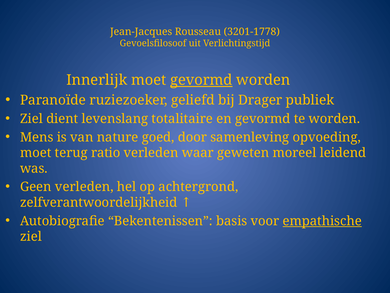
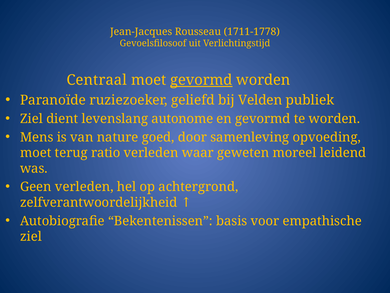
3201-1778: 3201-1778 -> 1711-1778
Innerlijk: Innerlijk -> Centraal
Drager: Drager -> Velden
totalitaire: totalitaire -> autonome
empathische underline: present -> none
